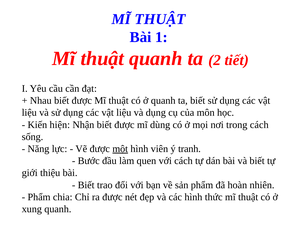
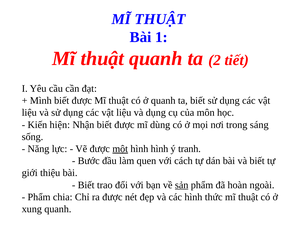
Nhau: Nhau -> Mình
trong cách: cách -> sáng
hình viên: viên -> hình
sản underline: none -> present
nhiên: nhiên -> ngoài
